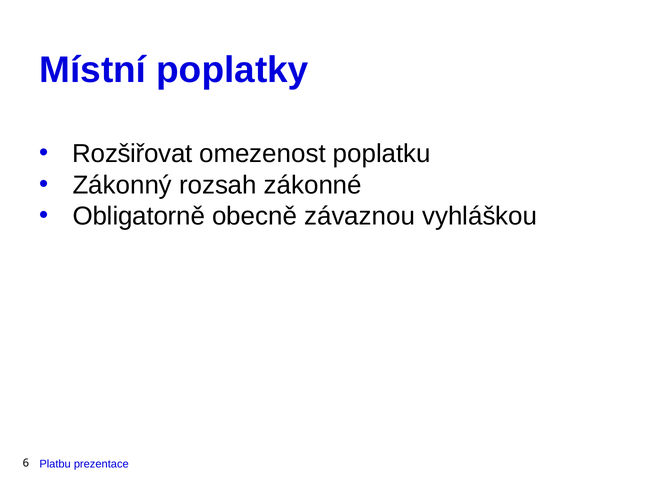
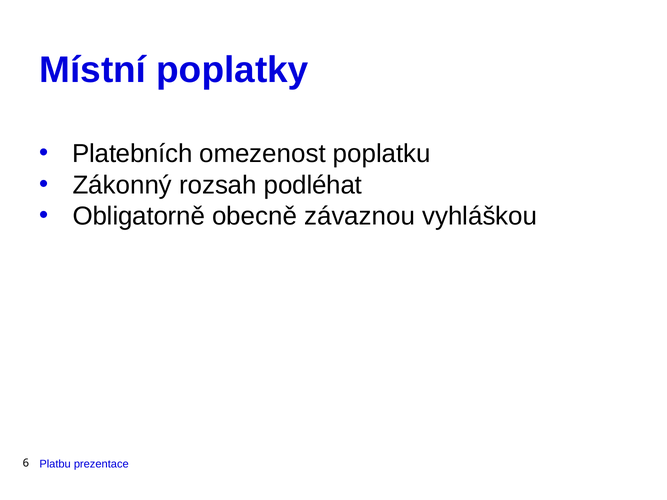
Rozšiřovat: Rozšiřovat -> Platebních
zákonné: zákonné -> podléhat
